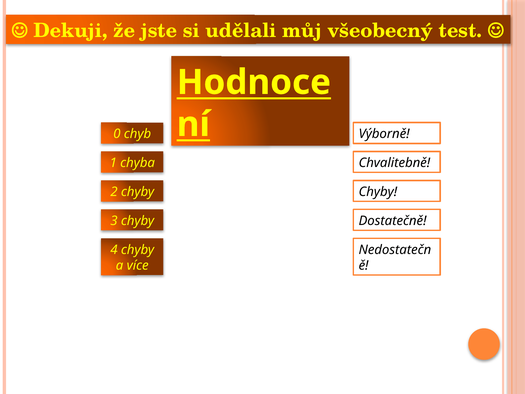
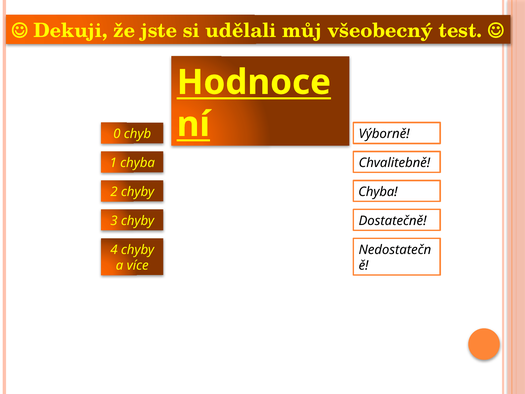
Chyby at (378, 192): Chyby -> Chyba
